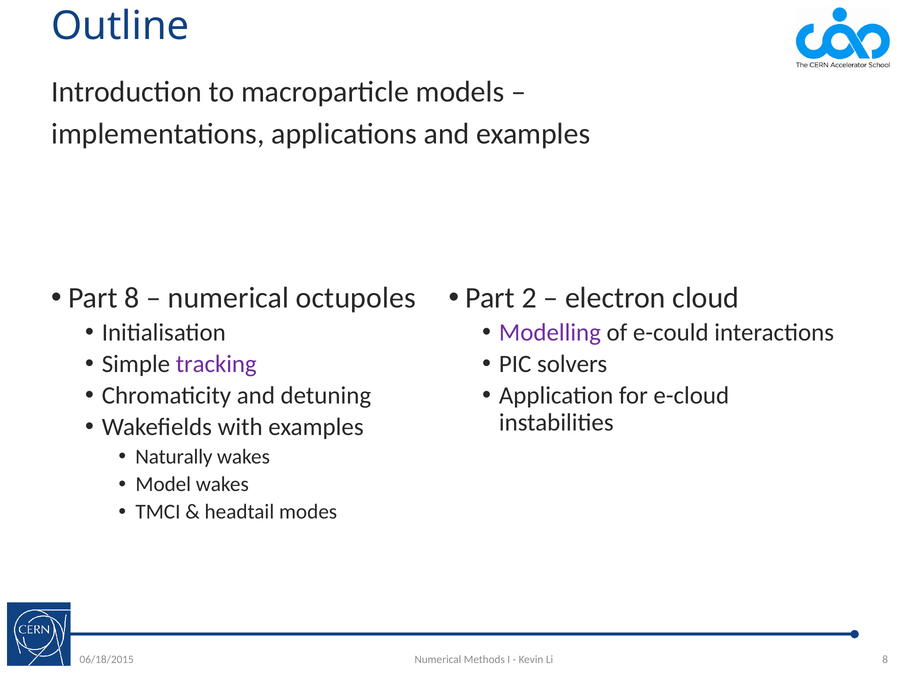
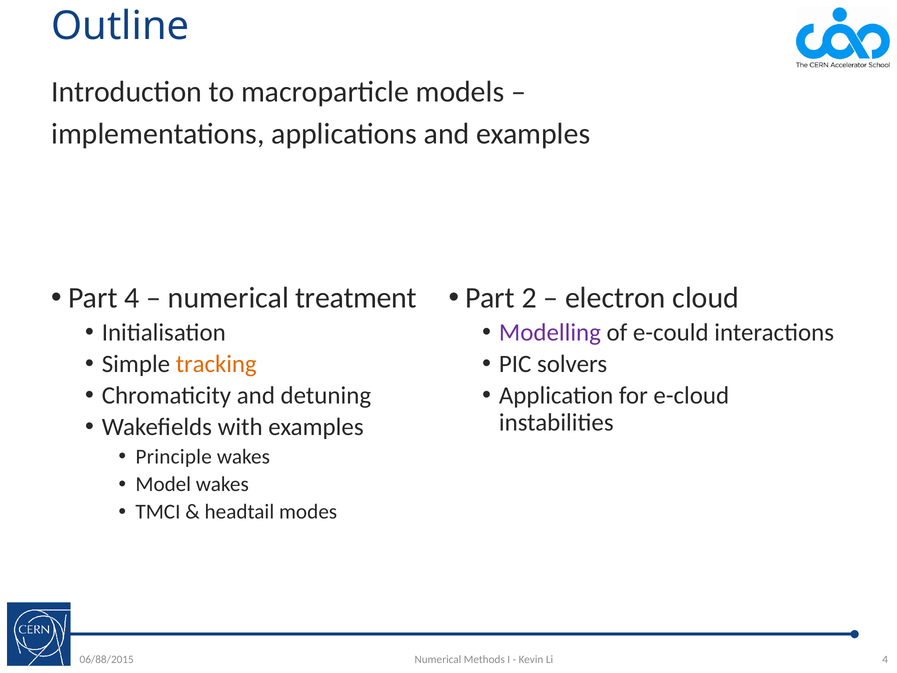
Part 8: 8 -> 4
octupoles: octupoles -> treatment
tracking colour: purple -> orange
Naturally: Naturally -> Principle
06/18/2015: 06/18/2015 -> 06/88/2015
Li 8: 8 -> 4
